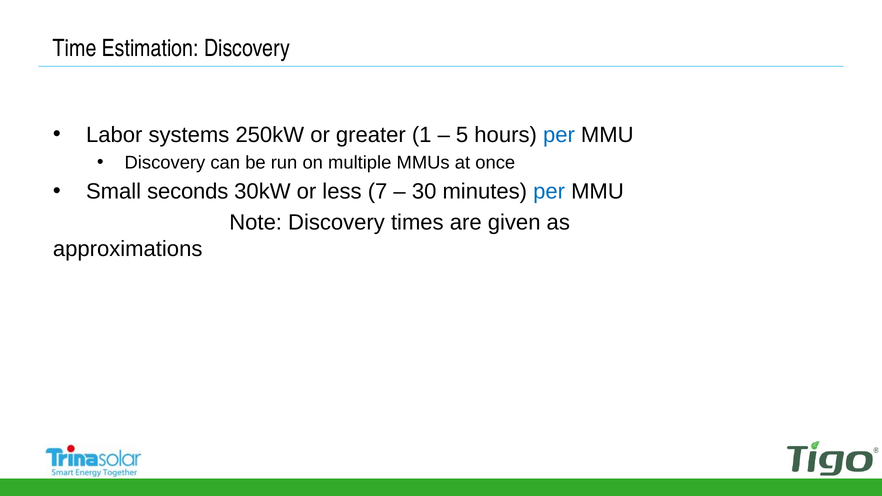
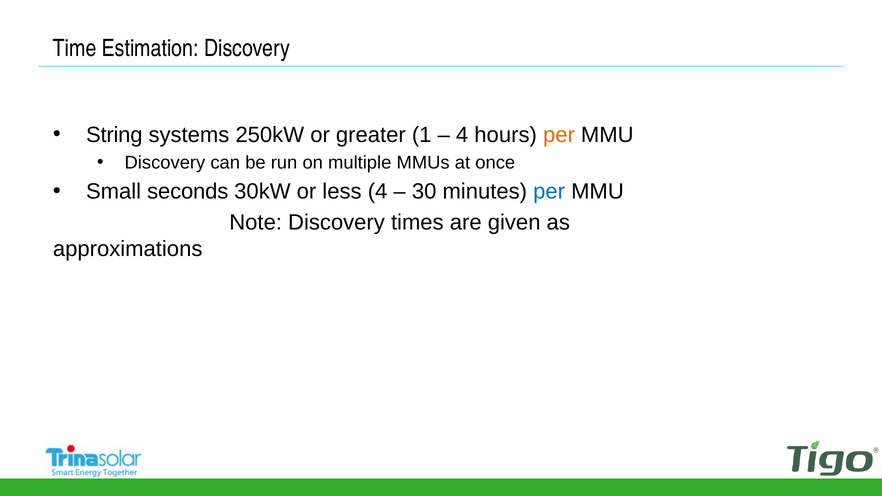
Labor: Labor -> String
5 at (462, 135): 5 -> 4
per at (559, 135) colour: blue -> orange
less 7: 7 -> 4
